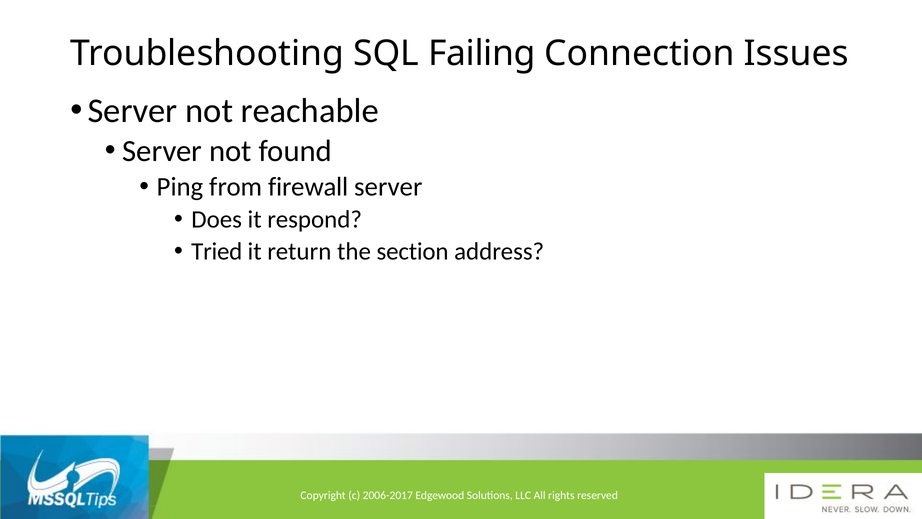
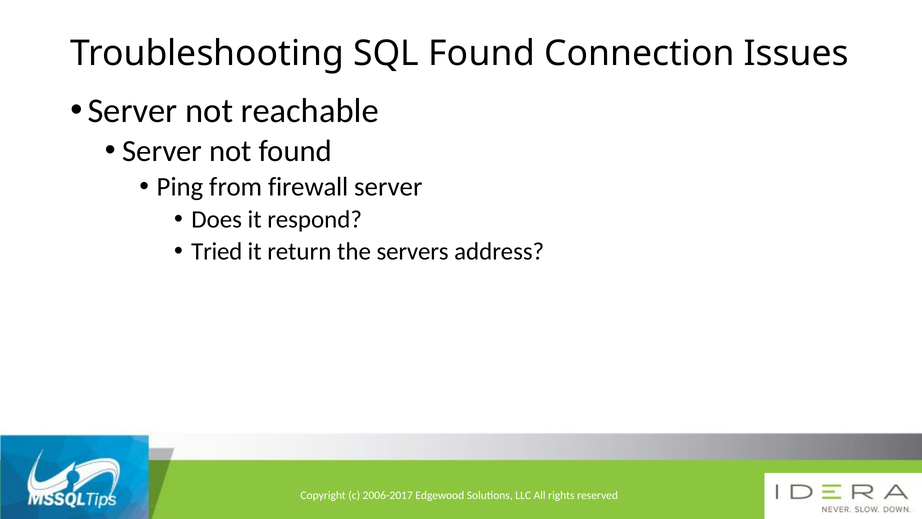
SQL Failing: Failing -> Found
section: section -> servers
